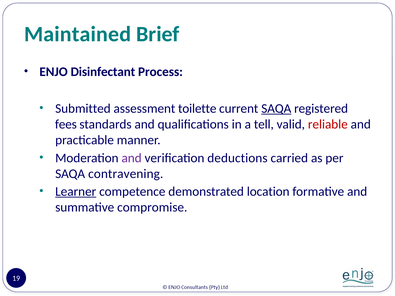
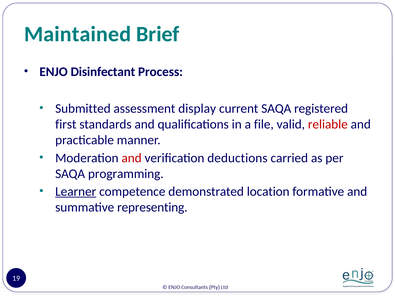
toilette: toilette -> display
SAQA at (276, 109) underline: present -> none
fees: fees -> first
tell: tell -> file
and at (132, 158) colour: purple -> red
contravening: contravening -> programming
compromise: compromise -> representing
